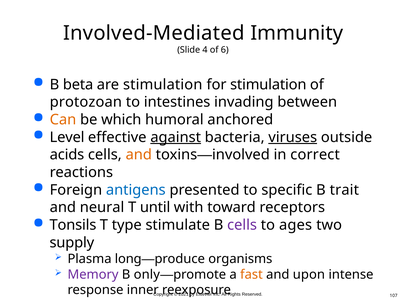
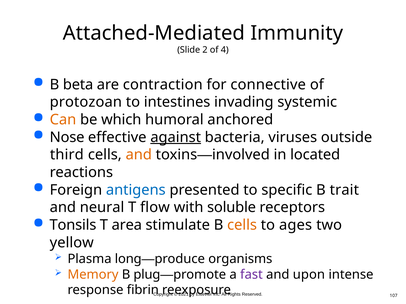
Involved-Mediated: Involved-Mediated -> Attached-Mediated
4: 4 -> 2
6: 6 -> 4
are stimulation: stimulation -> contraction
for stimulation: stimulation -> connective
between: between -> systemic
Level: Level -> Nose
viruses underline: present -> none
acids: acids -> third
correct: correct -> located
until: until -> flow
toward: toward -> soluble
type: type -> area
cells at (242, 225) colour: purple -> orange
supply: supply -> yellow
Memory colour: purple -> orange
only: only -> plug
fast colour: orange -> purple
inner: inner -> fibrin
